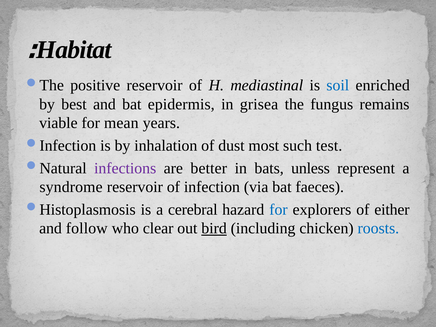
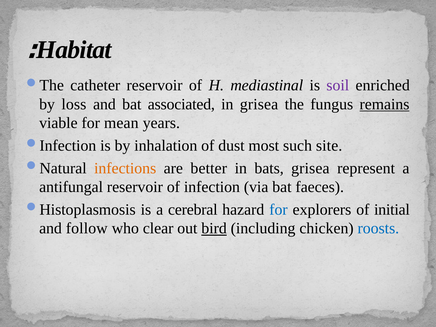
positive: positive -> catheter
soil colour: blue -> purple
best: best -> loss
epidermis: epidermis -> associated
remains underline: none -> present
test: test -> site
infections colour: purple -> orange
bats unless: unless -> grisea
syndrome: syndrome -> antifungal
either: either -> initial
